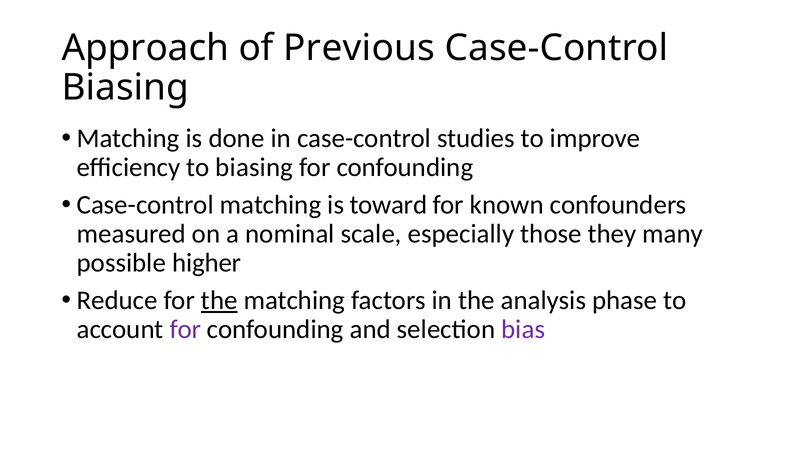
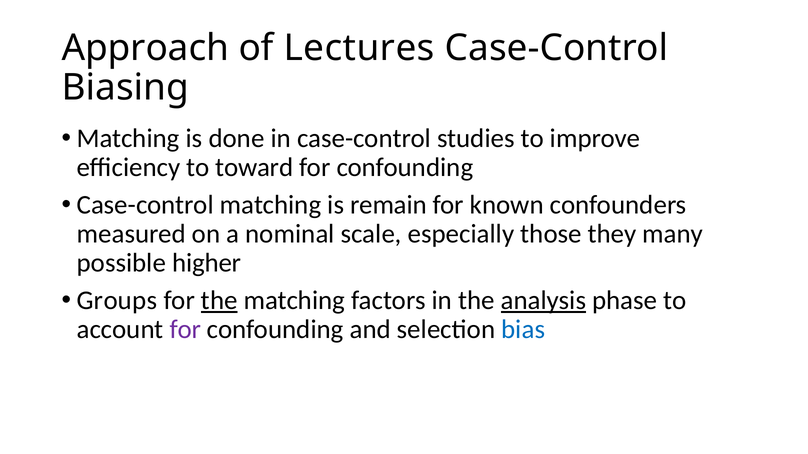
Previous: Previous -> Lectures
to biasing: biasing -> toward
toward: toward -> remain
Reduce: Reduce -> Groups
analysis underline: none -> present
bias colour: purple -> blue
